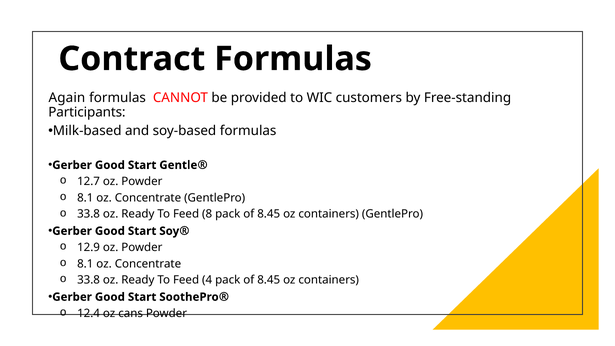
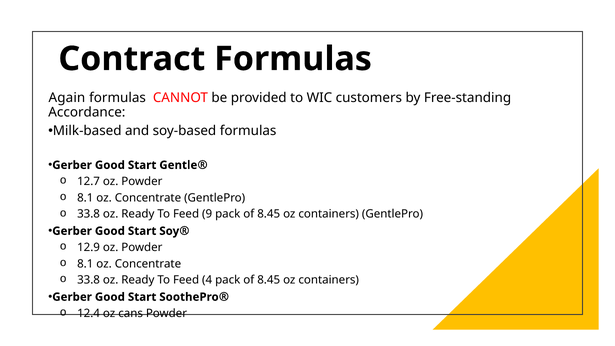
Participants: Participants -> Accordance
8: 8 -> 9
